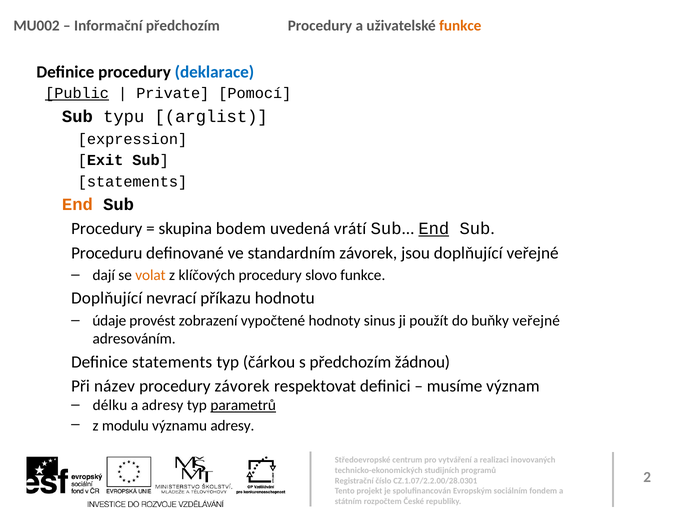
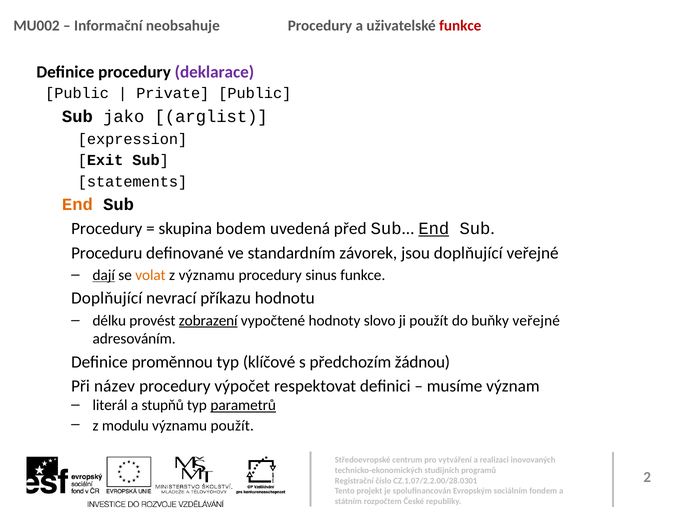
Informační předchozím: předchozím -> neobsahuje
funkce at (460, 26) colour: orange -> red
deklarace colour: blue -> purple
Public at (77, 93) underline: present -> none
Private Pomocí: Pomocí -> Public
typu: typu -> jako
vrátí: vrátí -> před
dají underline: none -> present
z klíčových: klíčových -> významu
slovo: slovo -> sinus
údaje: údaje -> délku
zobrazení underline: none -> present
sinus: sinus -> slovo
Definice statements: statements -> proměnnou
čárkou: čárkou -> klíčové
procedury závorek: závorek -> výpočet
délku: délku -> literál
a adresy: adresy -> stupňů
významu adresy: adresy -> použít
